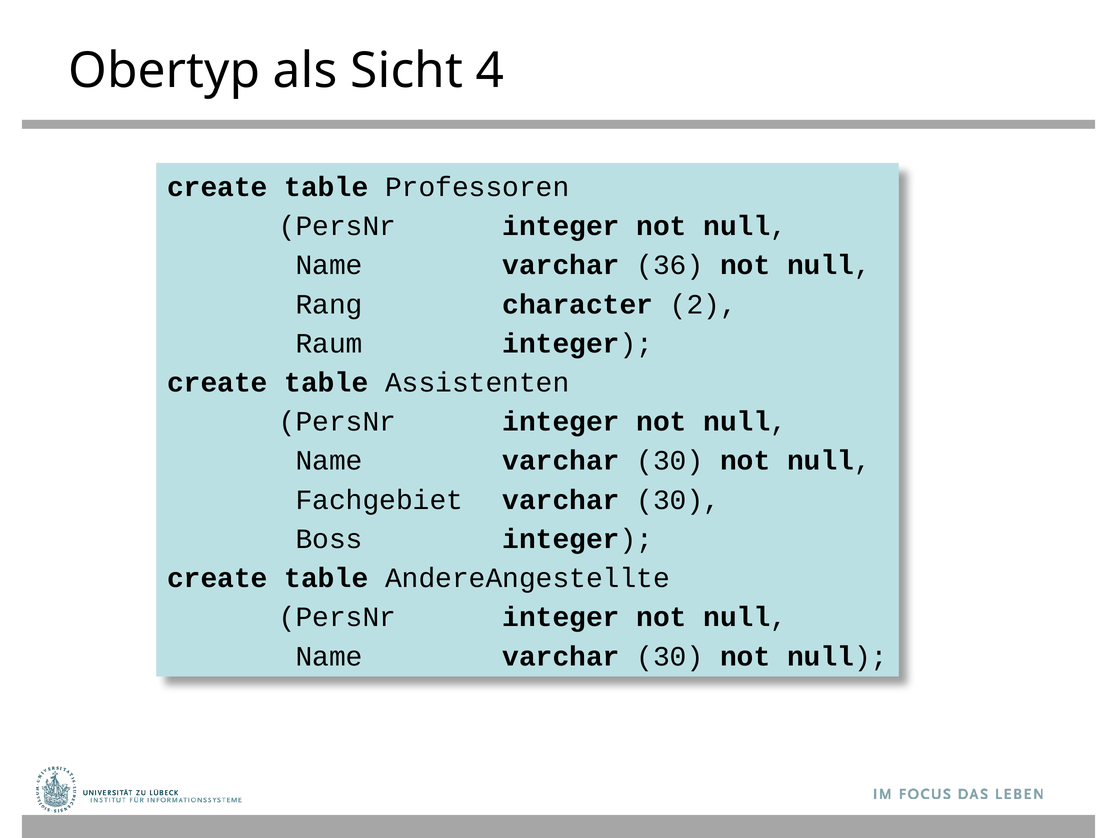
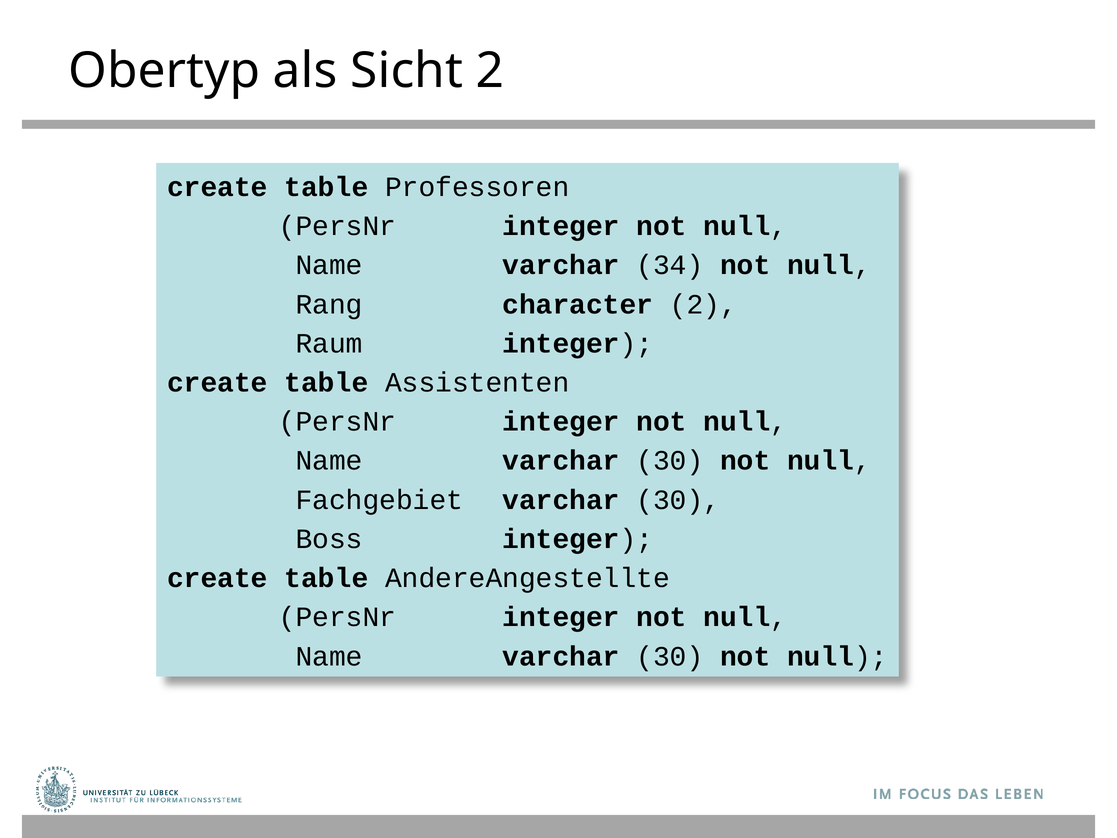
Sicht 4: 4 -> 2
36: 36 -> 34
